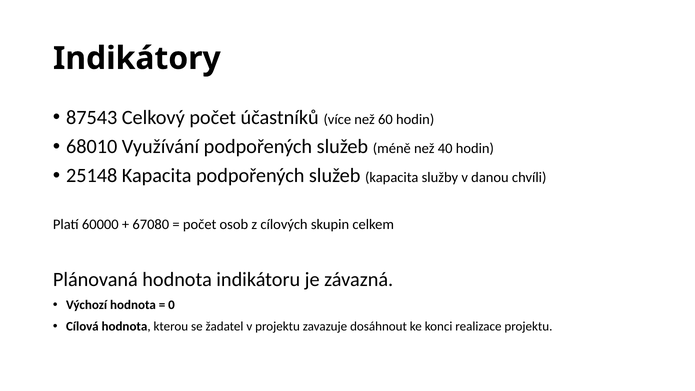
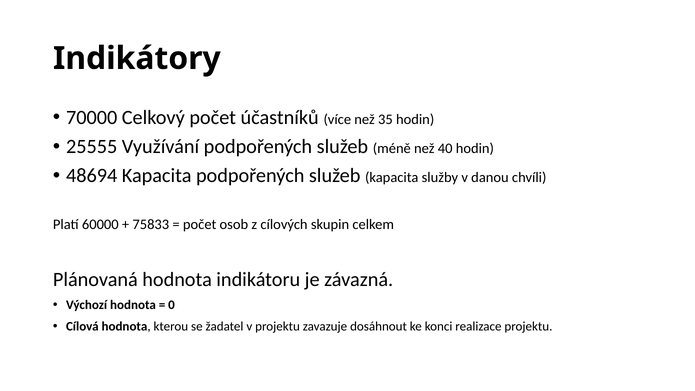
87543: 87543 -> 70000
60: 60 -> 35
68010: 68010 -> 25555
25148: 25148 -> 48694
67080: 67080 -> 75833
